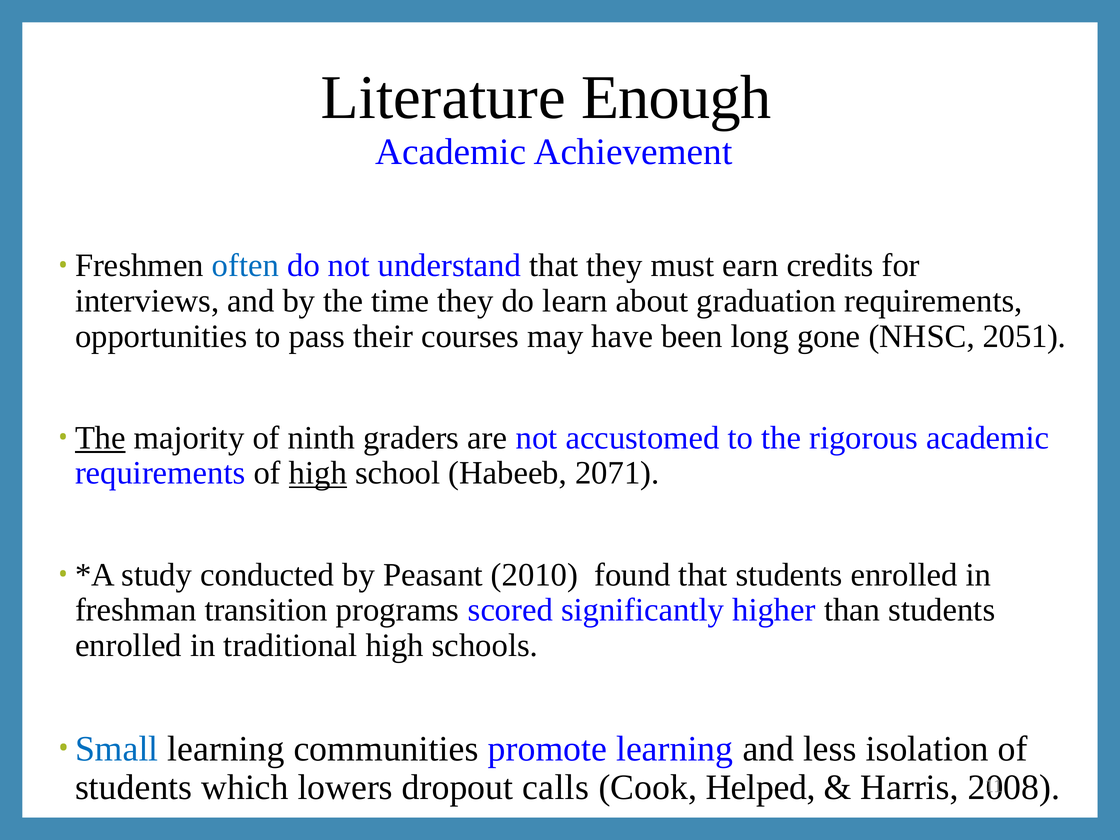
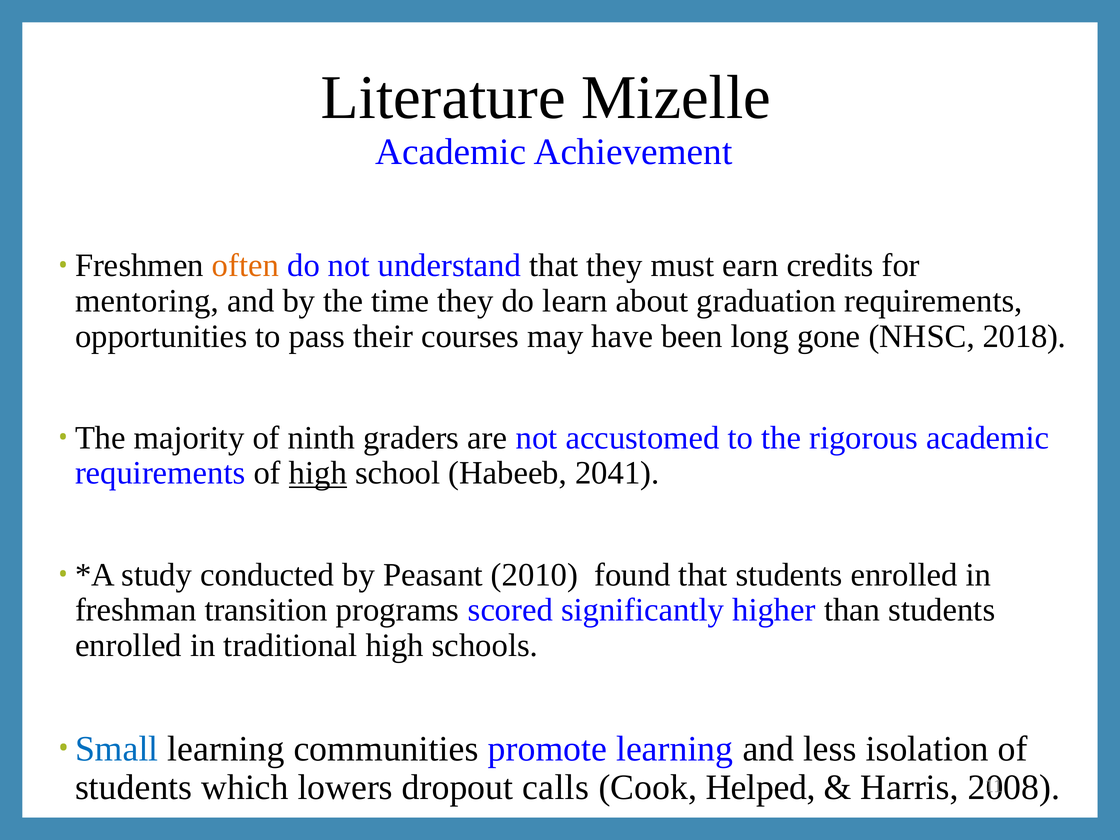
Enough: Enough -> Mizelle
often colour: blue -> orange
interviews: interviews -> mentoring
2051: 2051 -> 2018
The at (100, 438) underline: present -> none
2071: 2071 -> 2041
